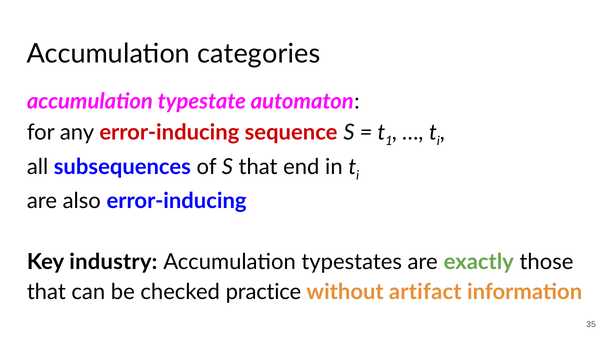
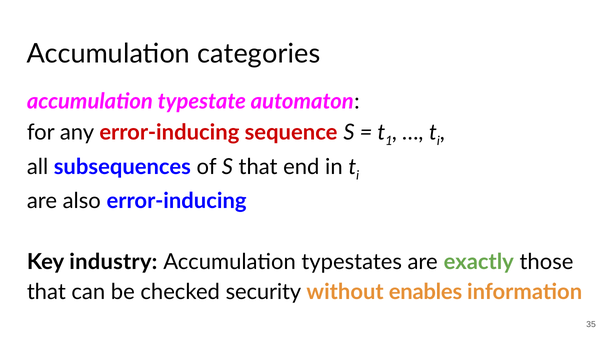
practice: practice -> security
artifact: artifact -> enables
